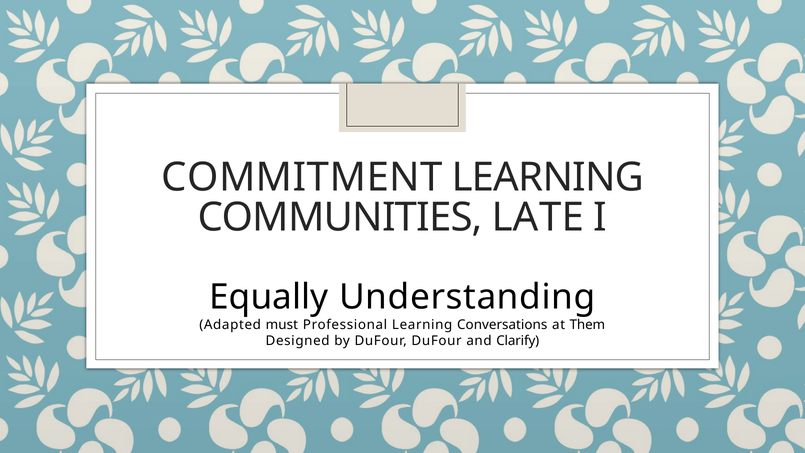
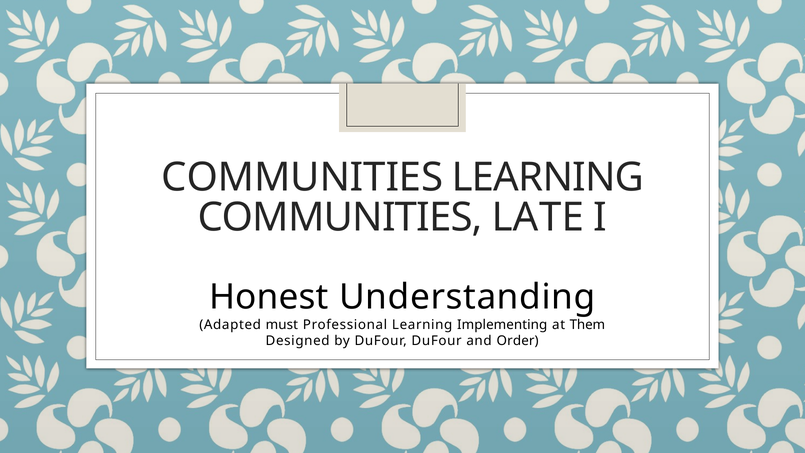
COMMITMENT at (302, 177): COMMITMENT -> COMMUNITIES
Equally: Equally -> Honest
Conversations: Conversations -> Implementing
Clarify: Clarify -> Order
